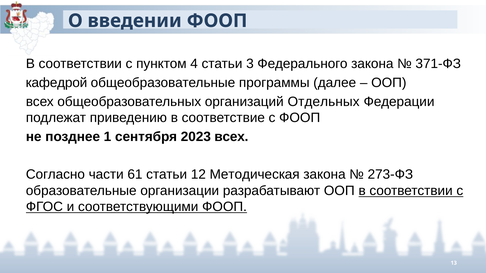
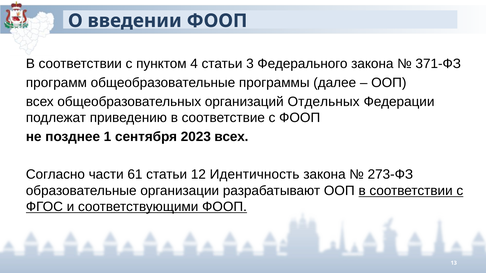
кафедрой: кафедрой -> программ
Методическая: Методическая -> Идентичность
